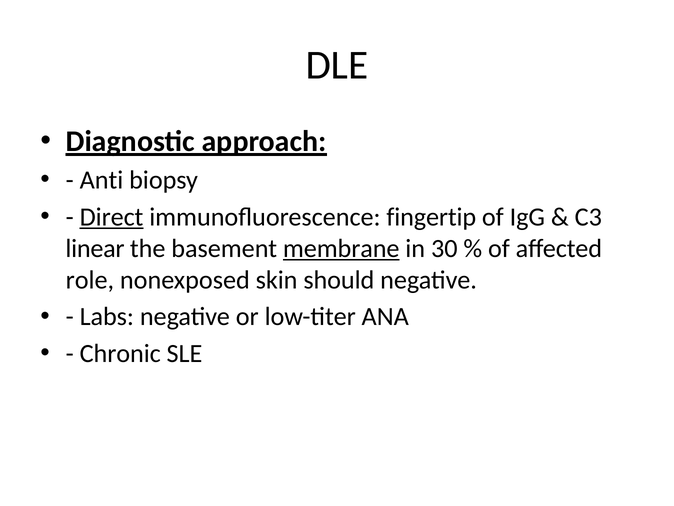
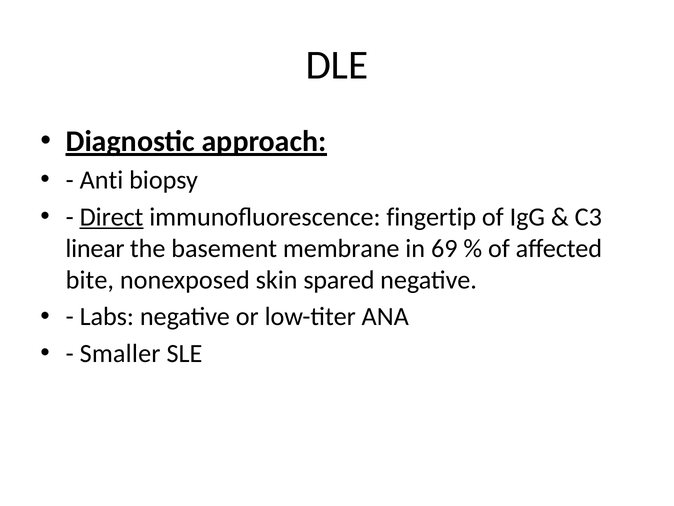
membrane underline: present -> none
30: 30 -> 69
role: role -> bite
should: should -> spared
Chronic: Chronic -> Smaller
